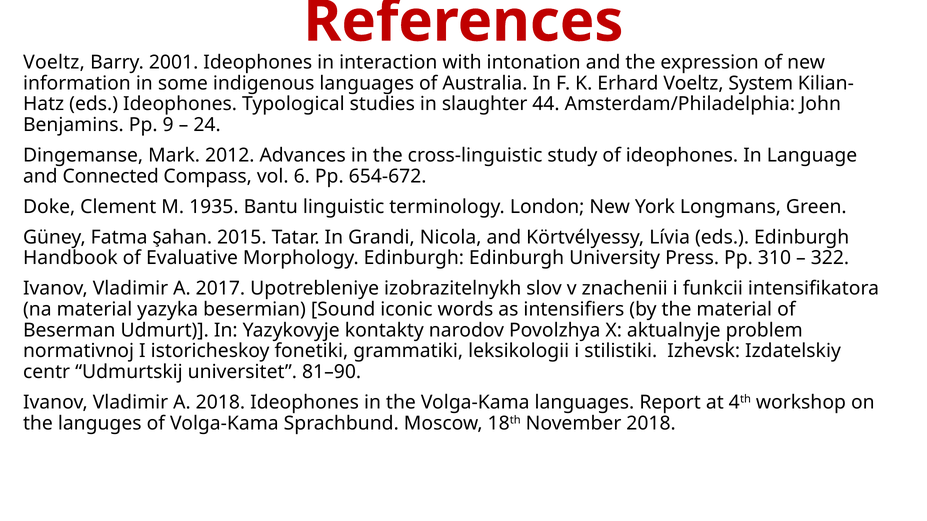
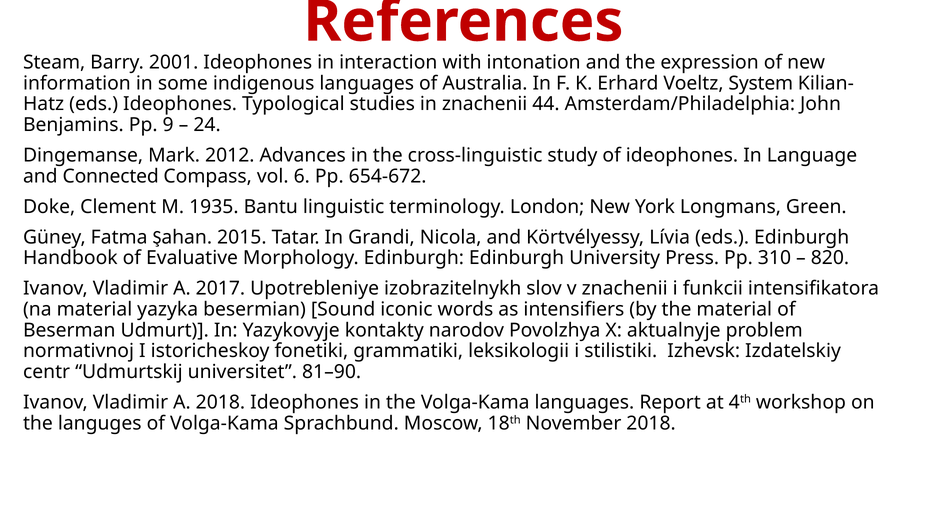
Voeltz at (54, 62): Voeltz -> Steam
in slaughter: slaughter -> znachenii
322: 322 -> 820
